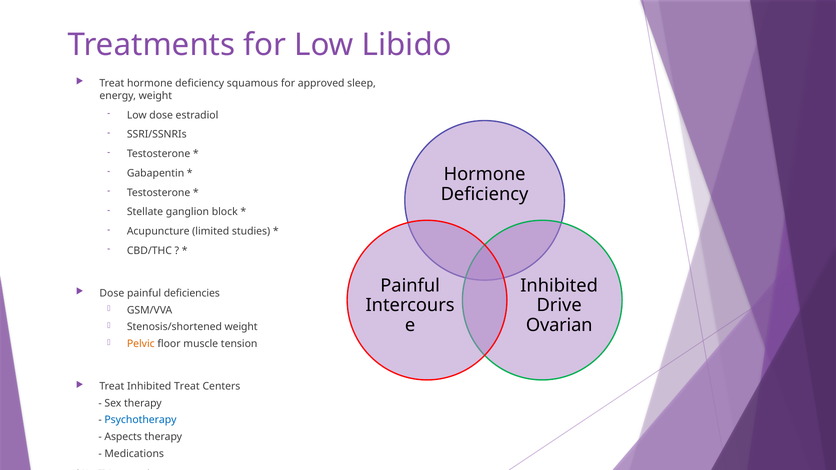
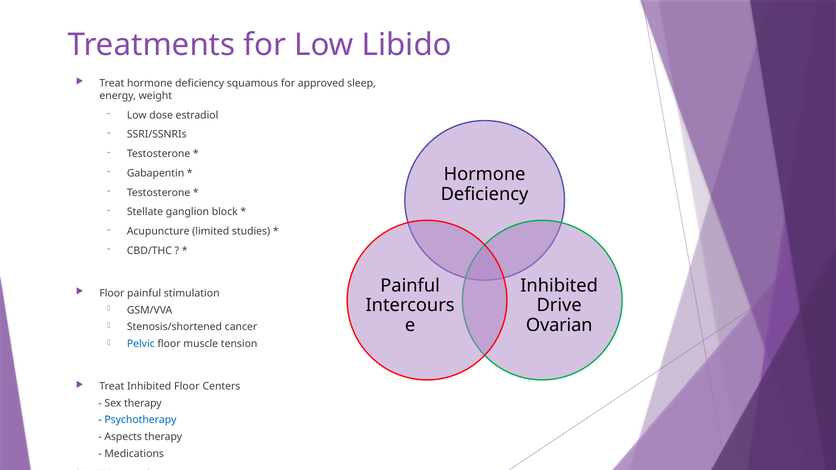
Dose at (112, 293): Dose -> Floor
deficiencies: deficiencies -> stimulation
Stenosis/shortened weight: weight -> cancer
Pelvic colour: orange -> blue
Inhibited Treat: Treat -> Floor
